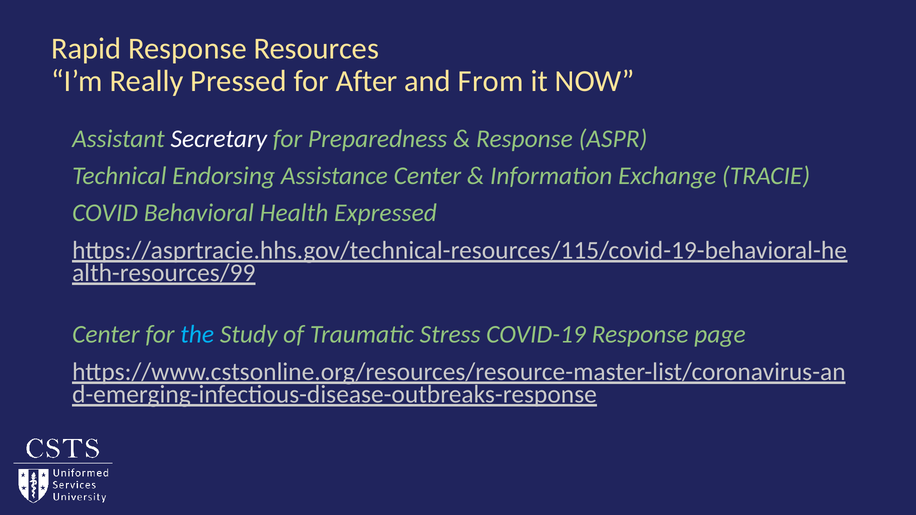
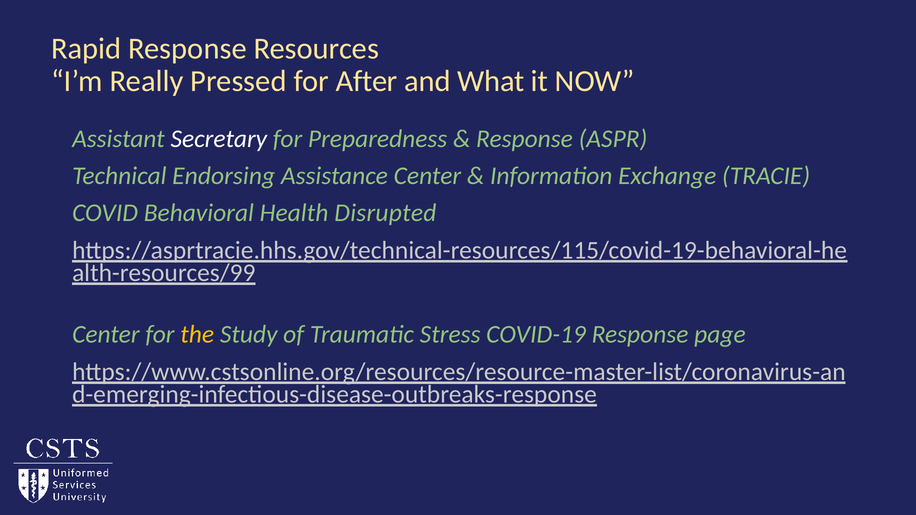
From: From -> What
Expressed: Expressed -> Disrupted
the colour: light blue -> yellow
